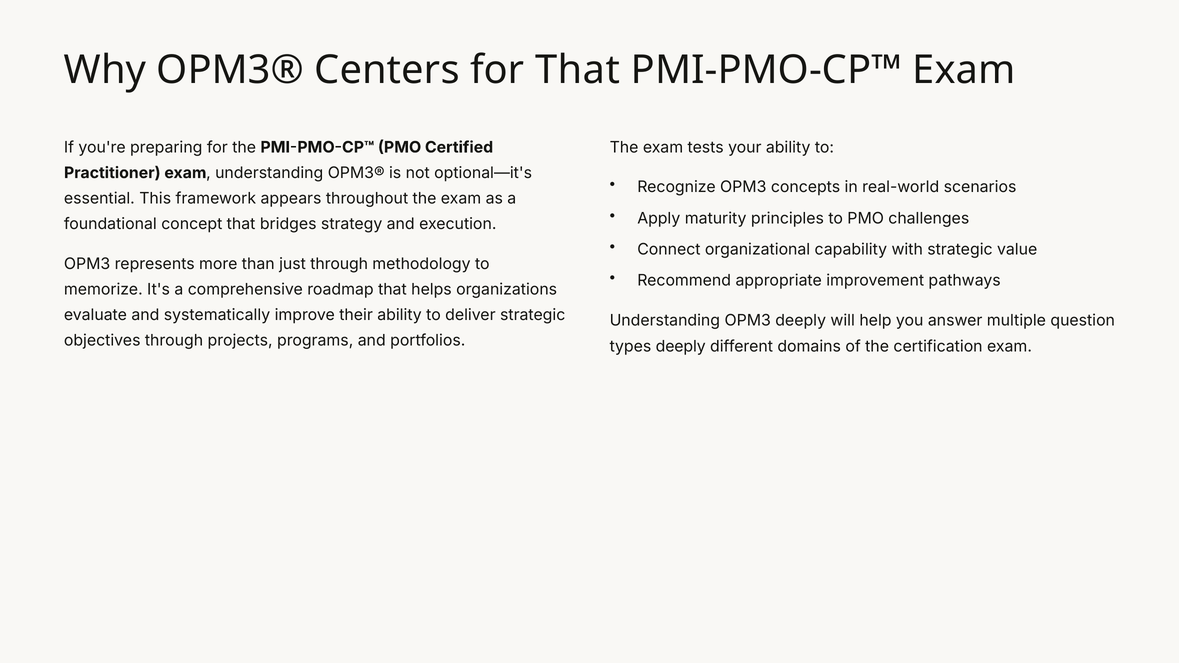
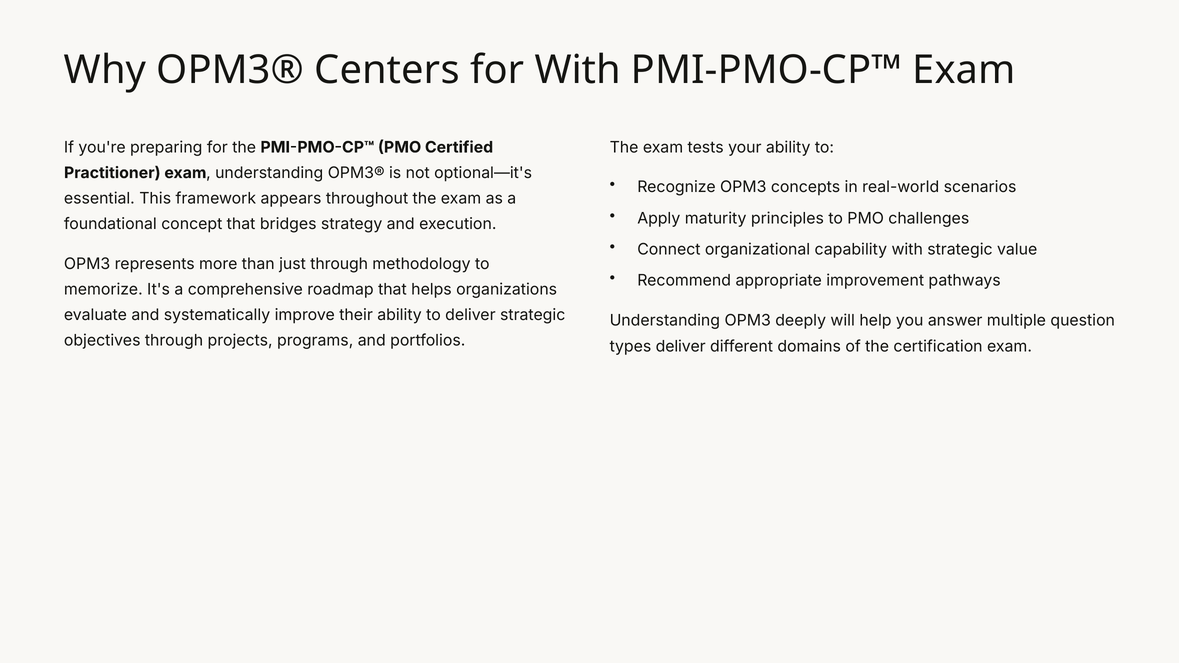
for That: That -> With
types deeply: deeply -> deliver
